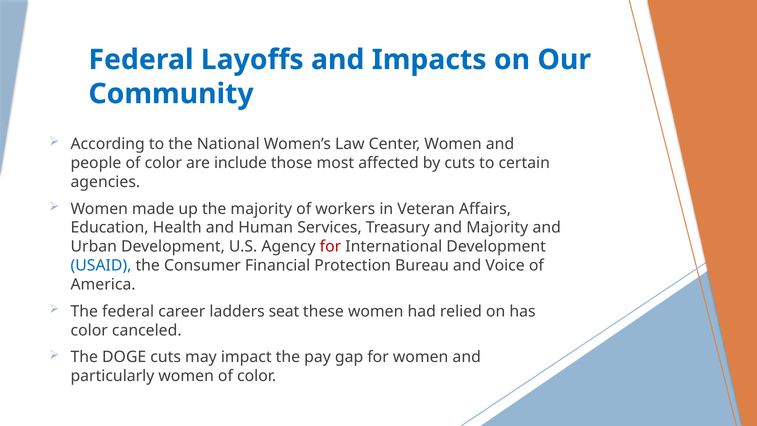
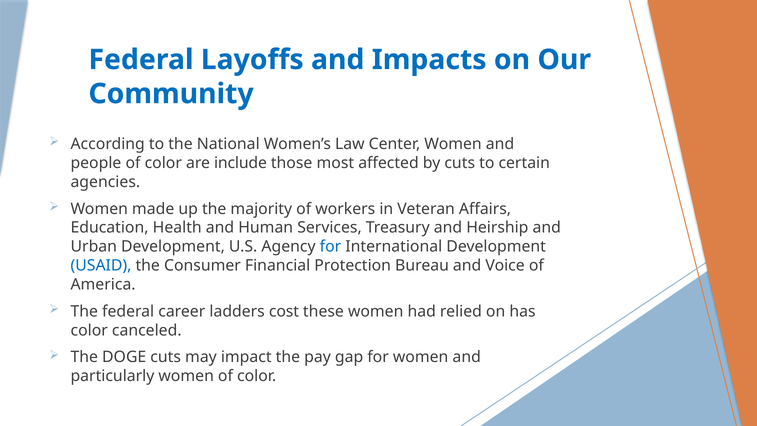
and Majority: Majority -> Heirship
for at (330, 247) colour: red -> blue
seat: seat -> cost
